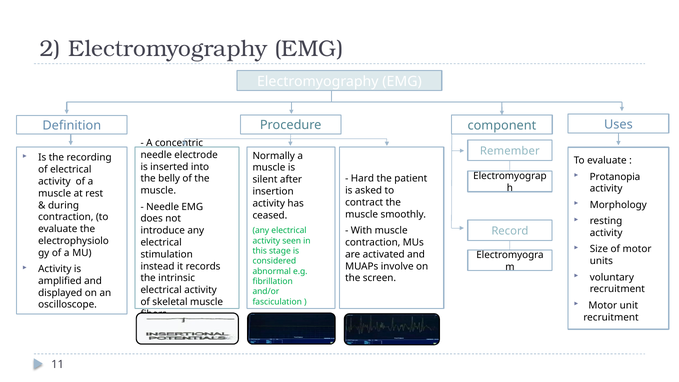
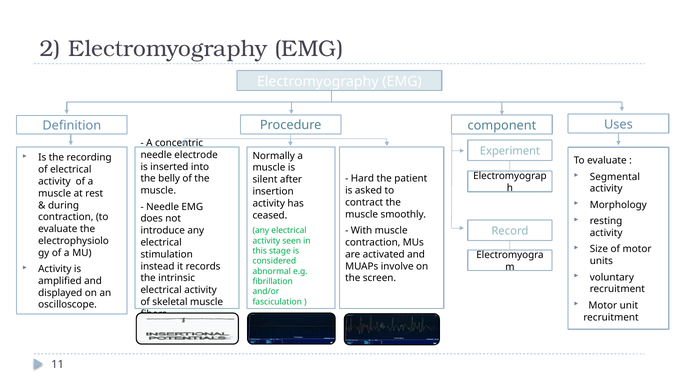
Remember: Remember -> Experiment
Protanopia: Protanopia -> Segmental
